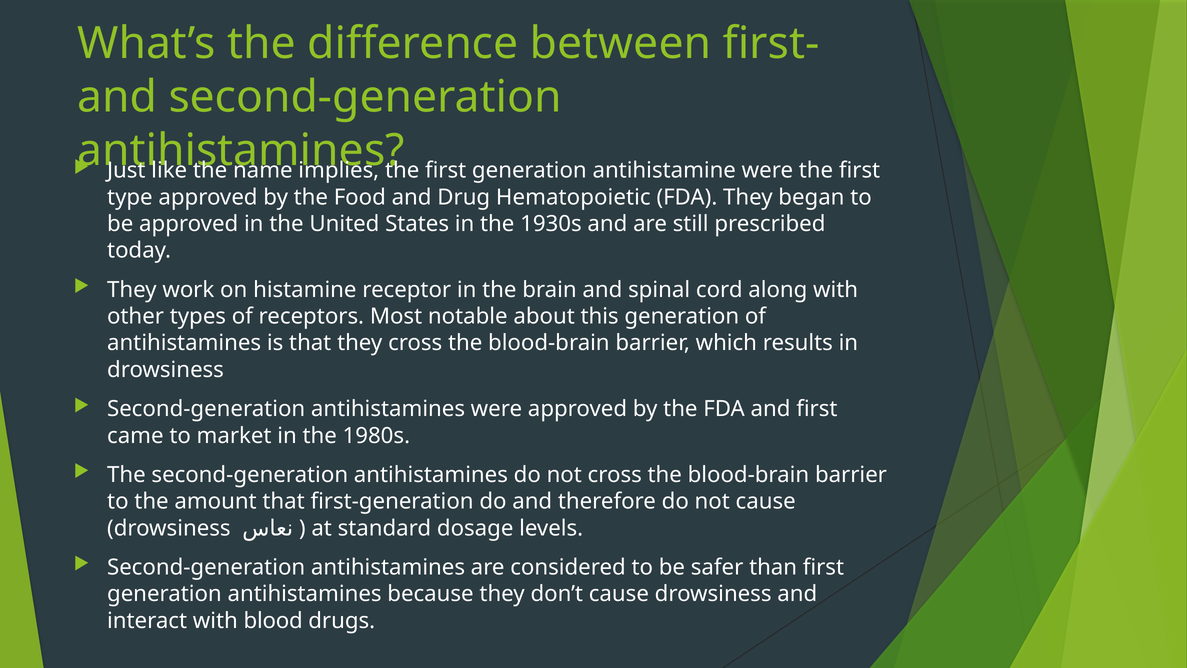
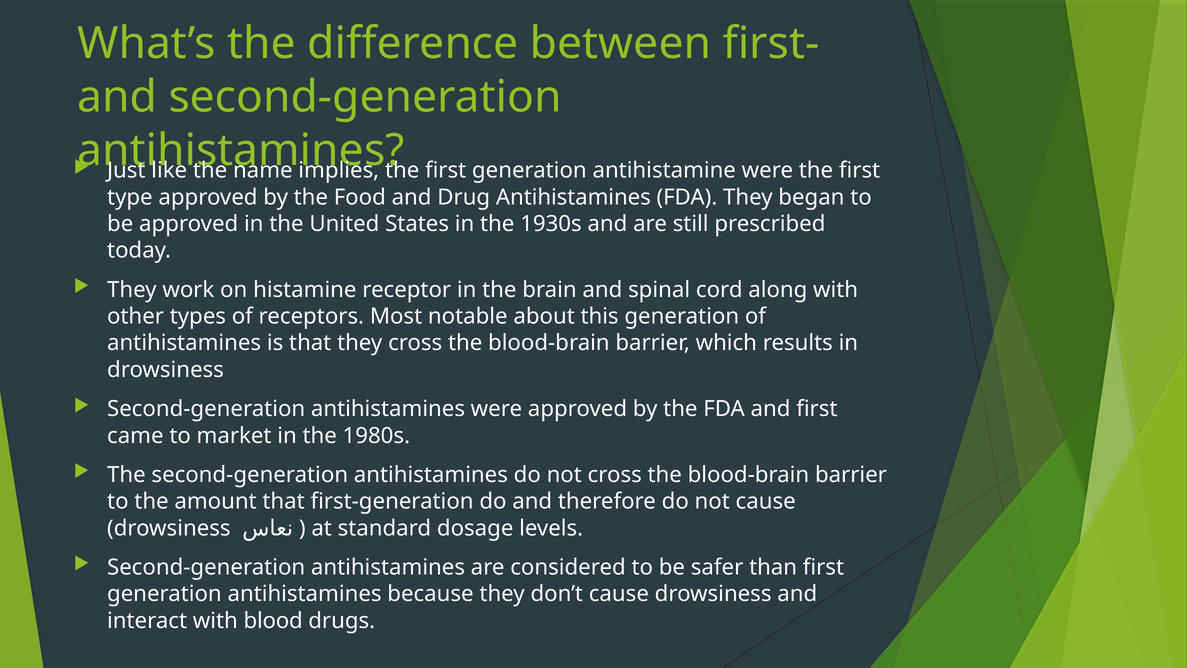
Drug Hematopoietic: Hematopoietic -> Antihistamines
